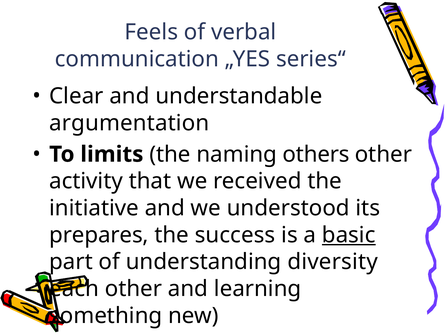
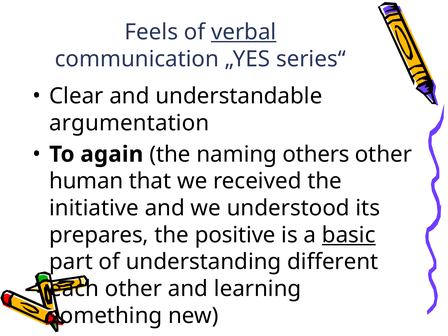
verbal underline: none -> present
limits: limits -> again
activity: activity -> human
success: success -> positive
diversity: diversity -> different
